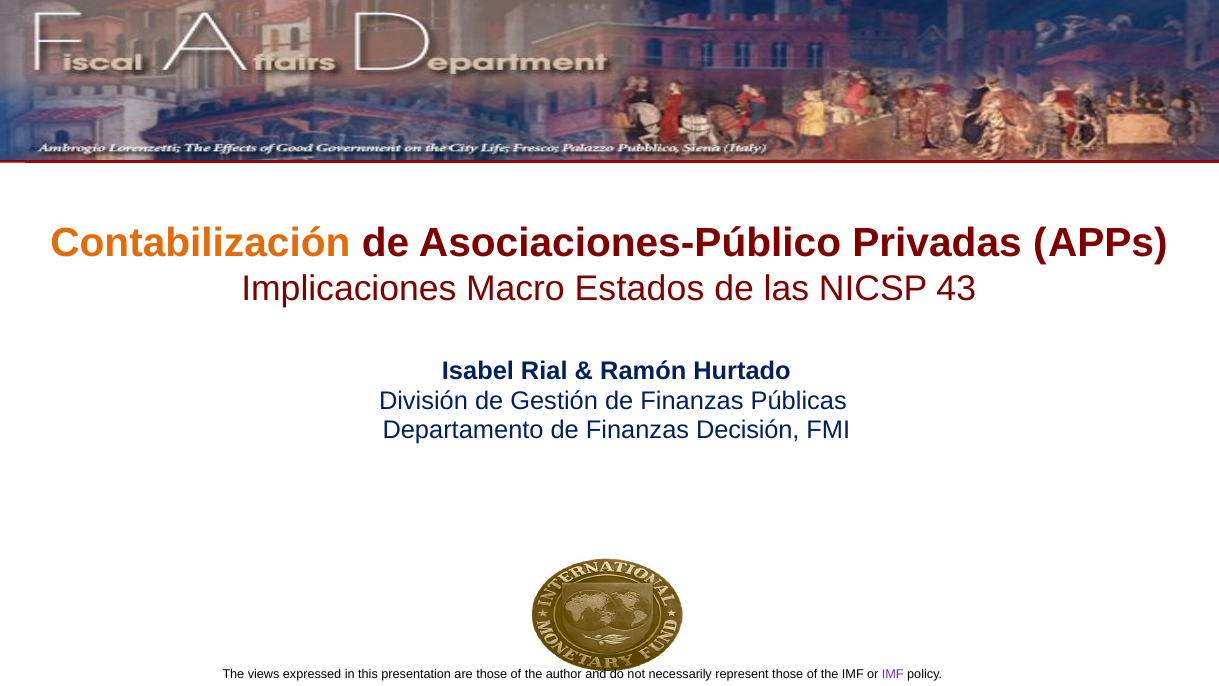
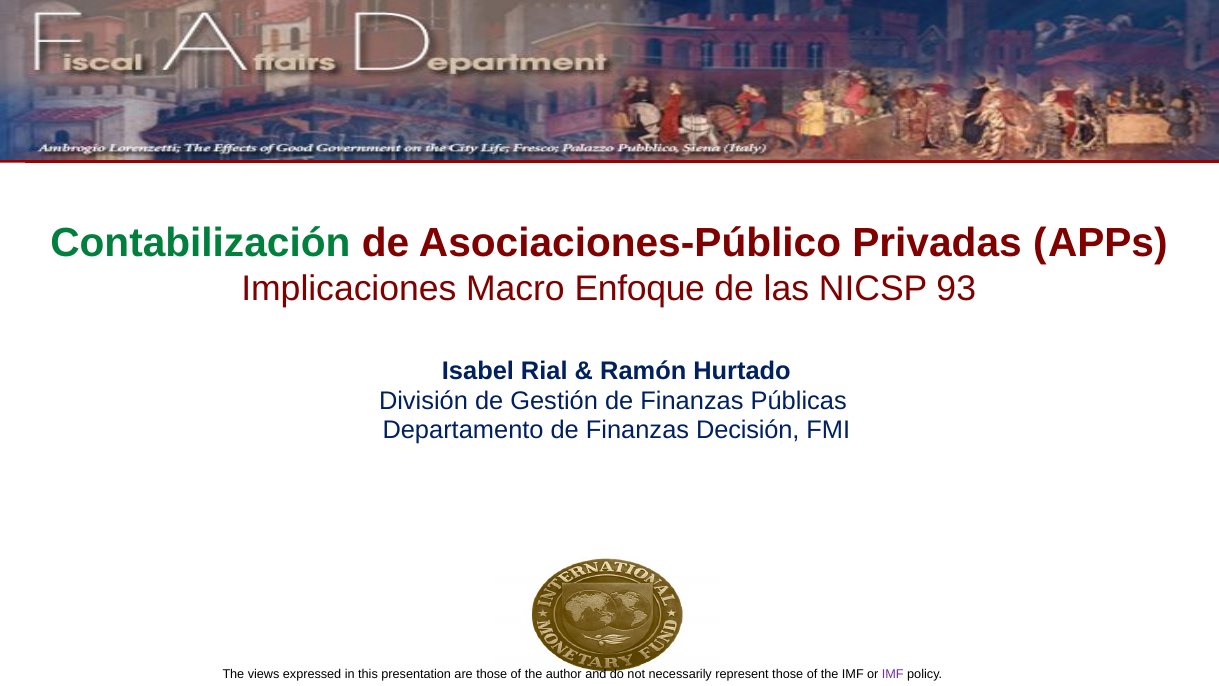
Contabilización colour: orange -> green
Estados: Estados -> Enfoque
43: 43 -> 93
